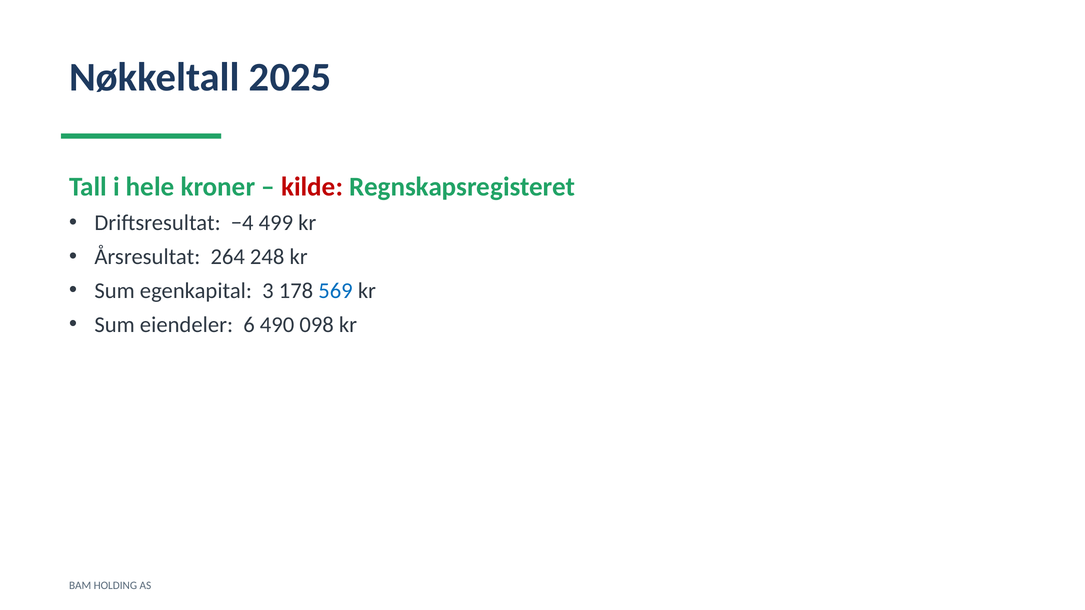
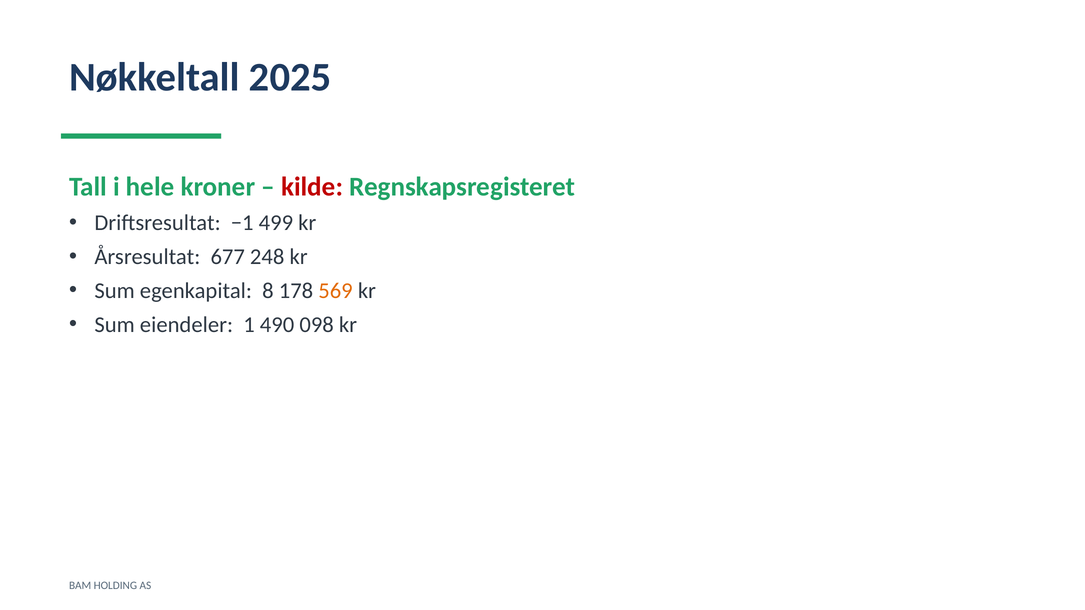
−4: −4 -> −1
264: 264 -> 677
3: 3 -> 8
569 colour: blue -> orange
6: 6 -> 1
